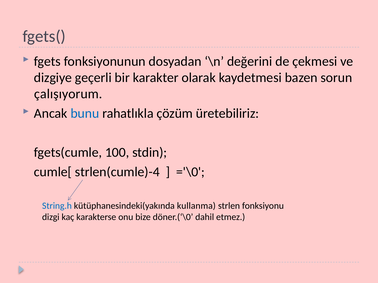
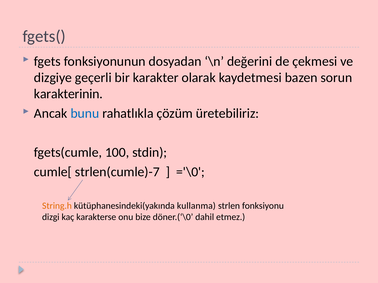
çalışıyorum: çalışıyorum -> karakterinin
strlen(cumle)-4: strlen(cumle)-4 -> strlen(cumle)-7
String.h colour: blue -> orange
